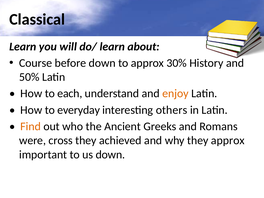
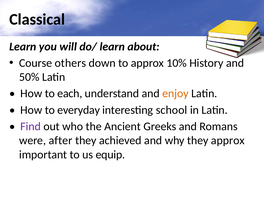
before: before -> others
30%: 30% -> 10%
others: others -> school
Find colour: orange -> purple
cross: cross -> after
us down: down -> equip
